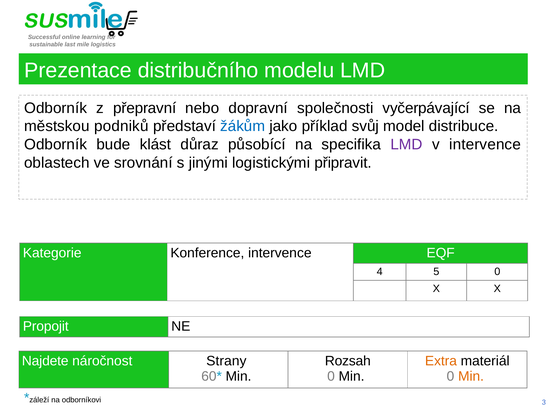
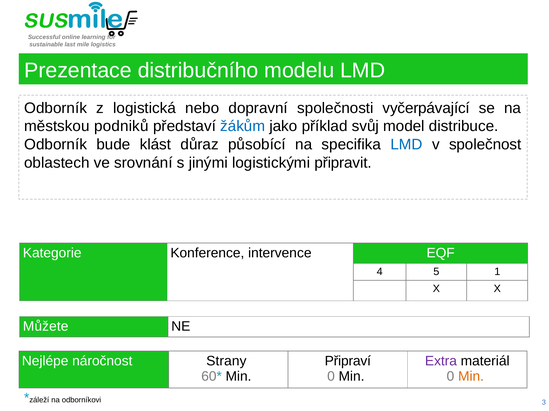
přepravní: přepravní -> logistická
LMD at (407, 145) colour: purple -> blue
v intervence: intervence -> společnost
5 0: 0 -> 1
Propojit: Propojit -> Můžete
Najdete: Najdete -> Nejlépe
Rozsah: Rozsah -> Připraví
Extra colour: orange -> purple
